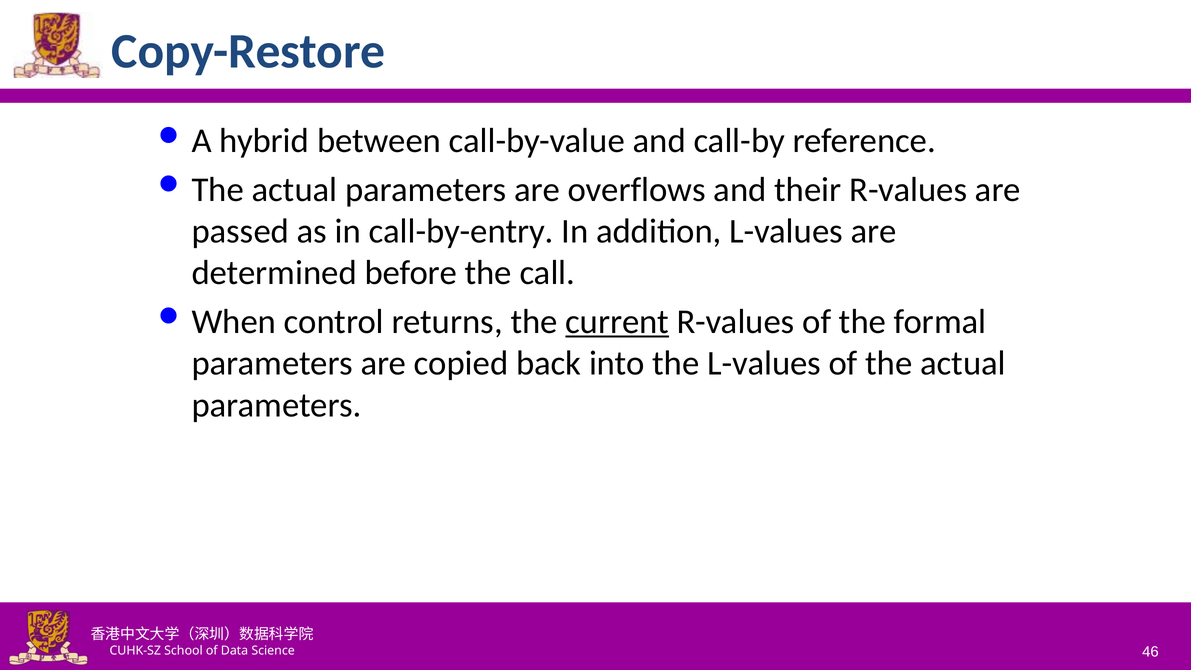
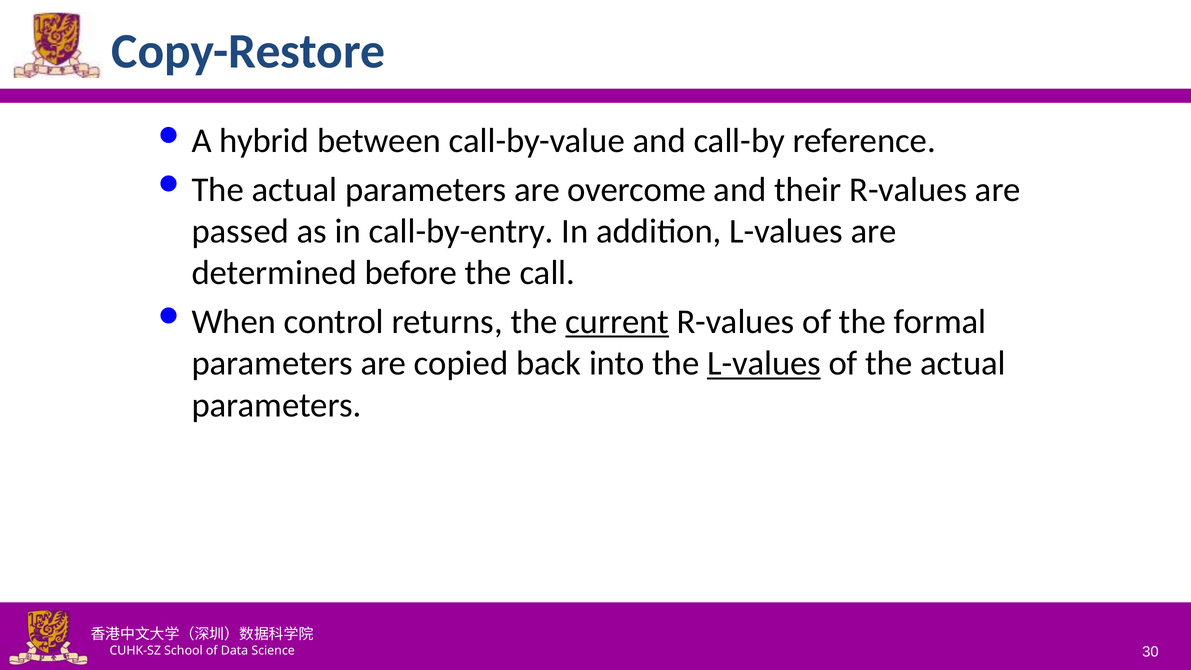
overflows: overflows -> overcome
L-values at (764, 363) underline: none -> present
46: 46 -> 30
